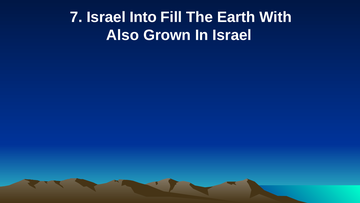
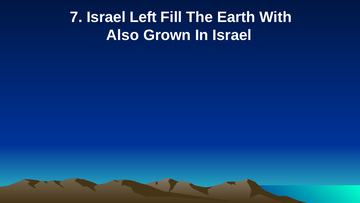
Into: Into -> Left
